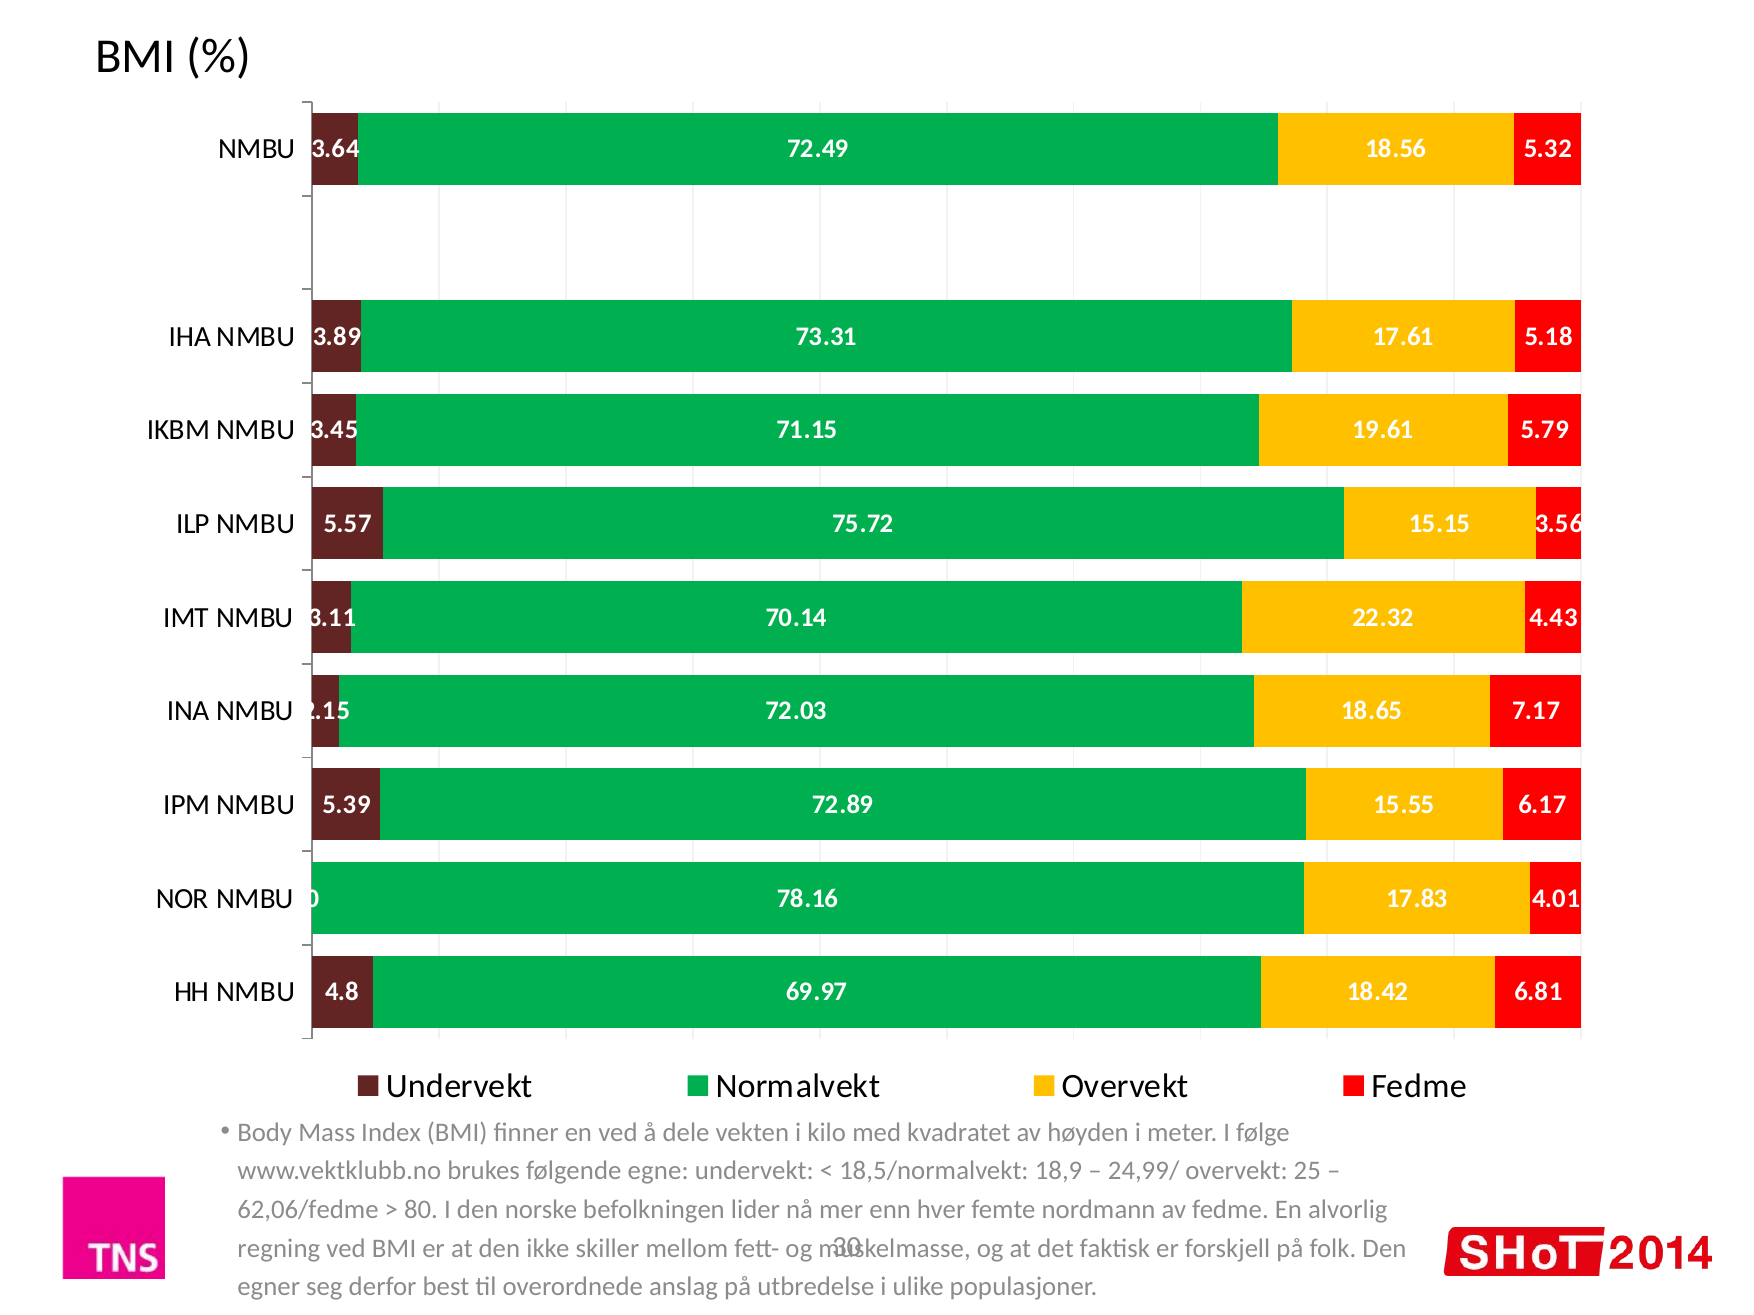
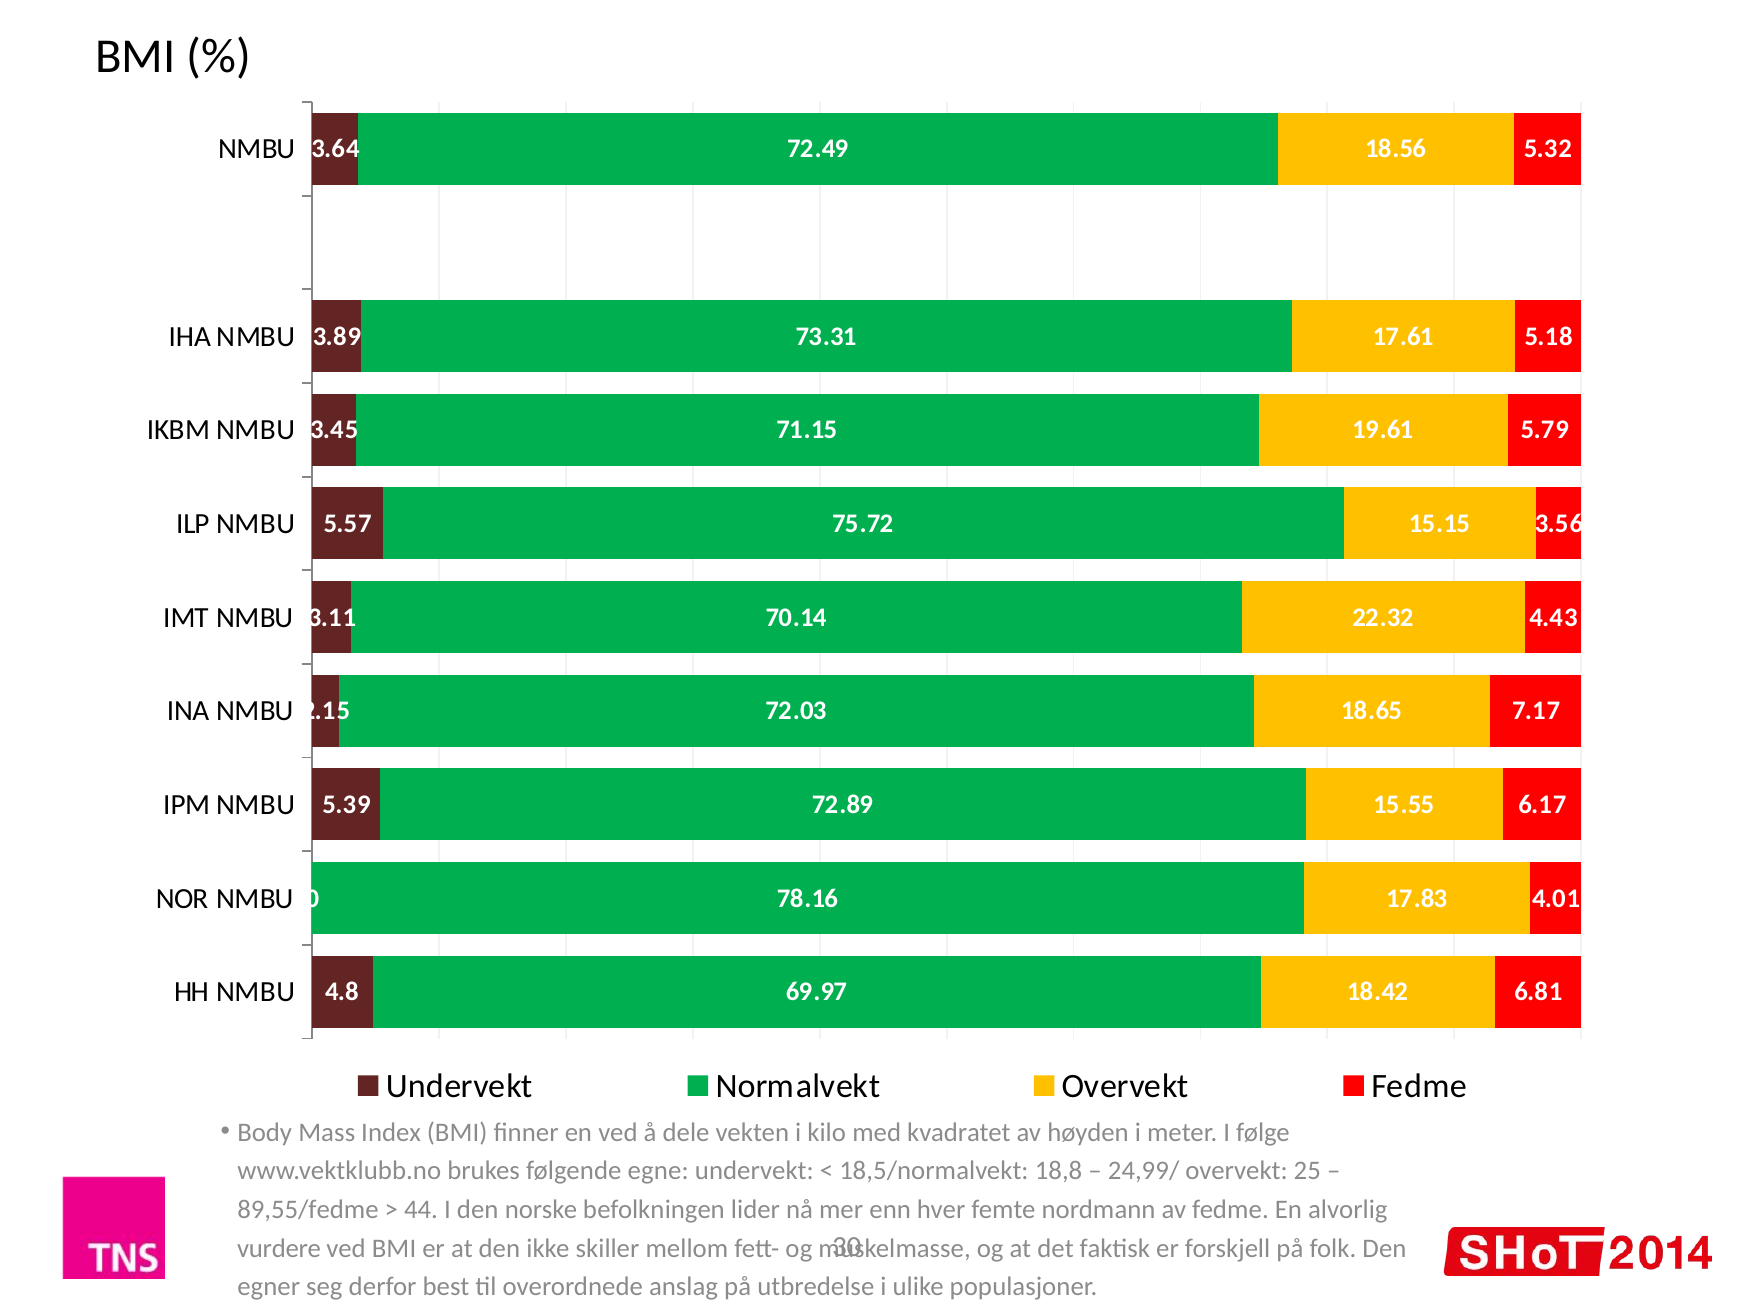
18,9: 18,9 -> 18,8
62,06/fedme: 62,06/fedme -> 89,55/fedme
80: 80 -> 44
regning: regning -> vurdere
